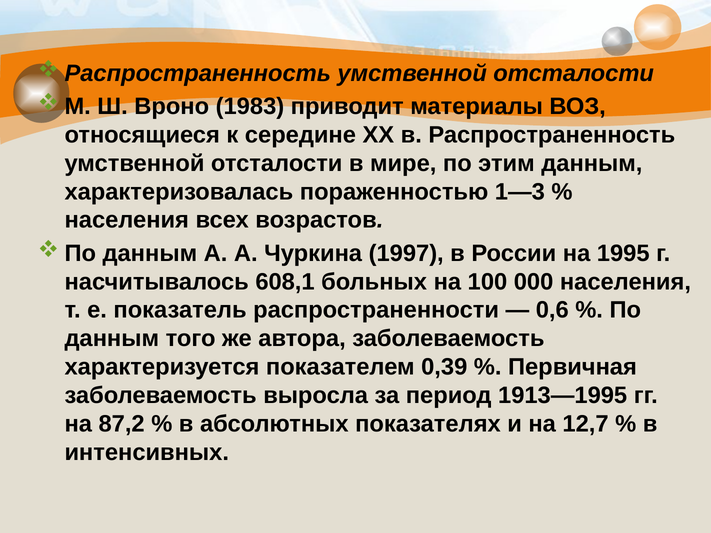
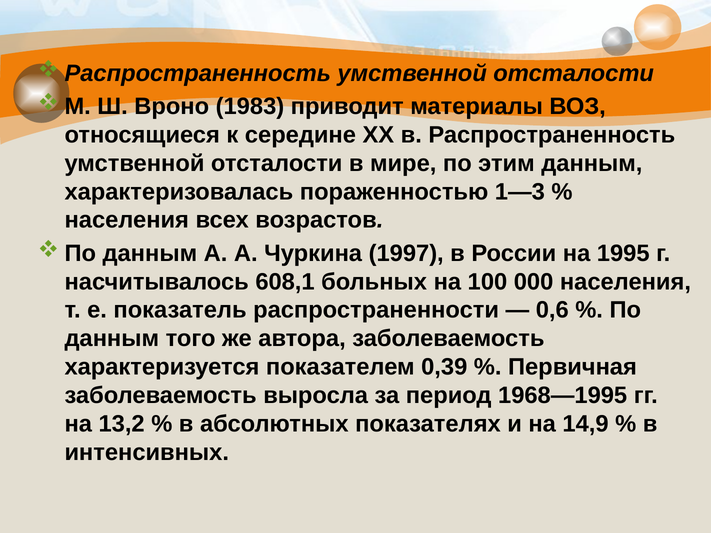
1913—1995: 1913—1995 -> 1968—1995
87,2: 87,2 -> 13,2
12,7: 12,7 -> 14,9
